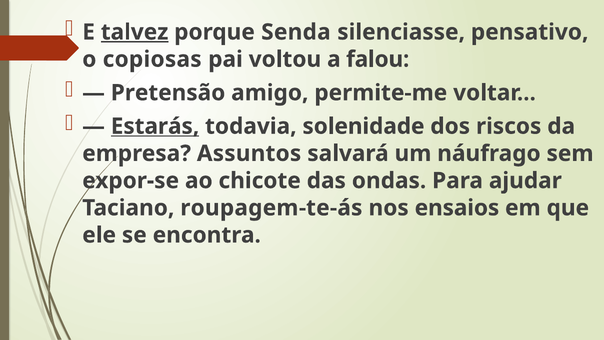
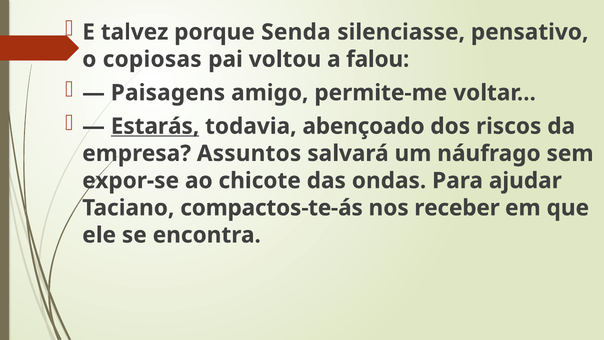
talvez underline: present -> none
Pretensão: Pretensão -> Paisagens
solenidade: solenidade -> abençoado
roupagem-te-ás: roupagem-te-ás -> compactos-te-ás
ensaios: ensaios -> receber
